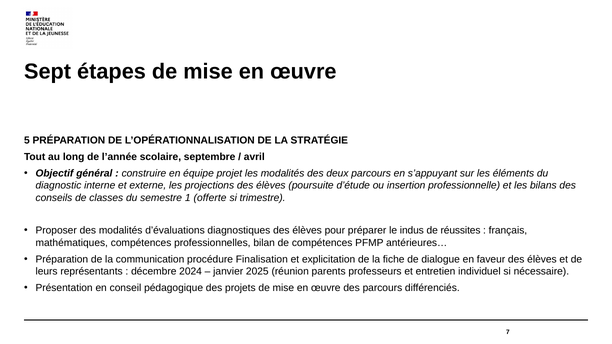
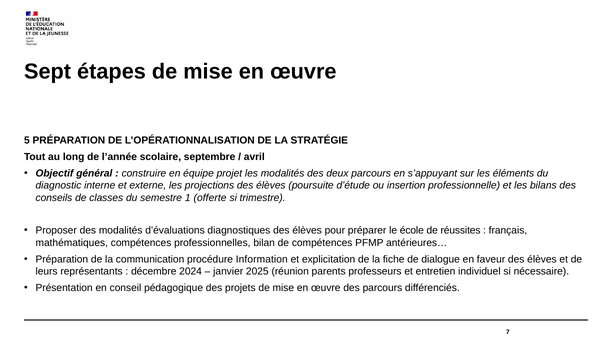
indus: indus -> école
Finalisation: Finalisation -> Information
